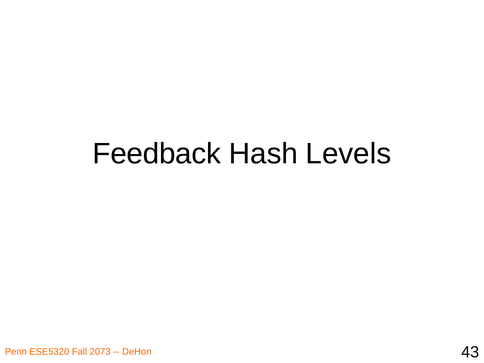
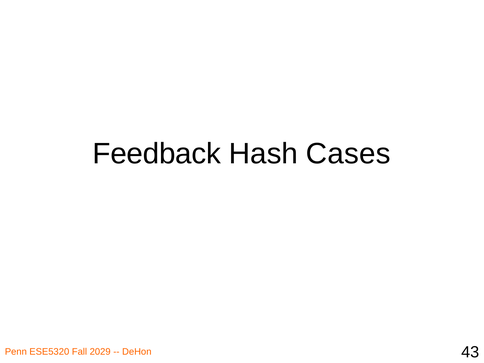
Levels: Levels -> Cases
2073: 2073 -> 2029
